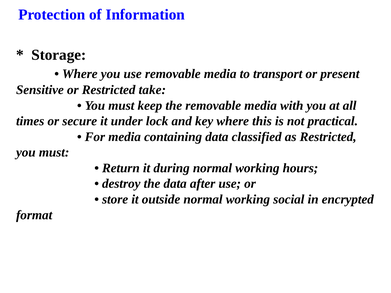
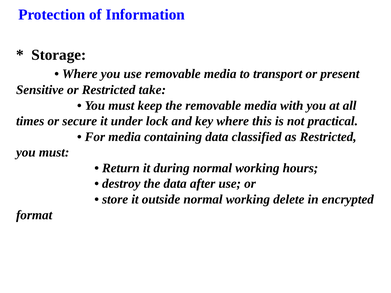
social: social -> delete
